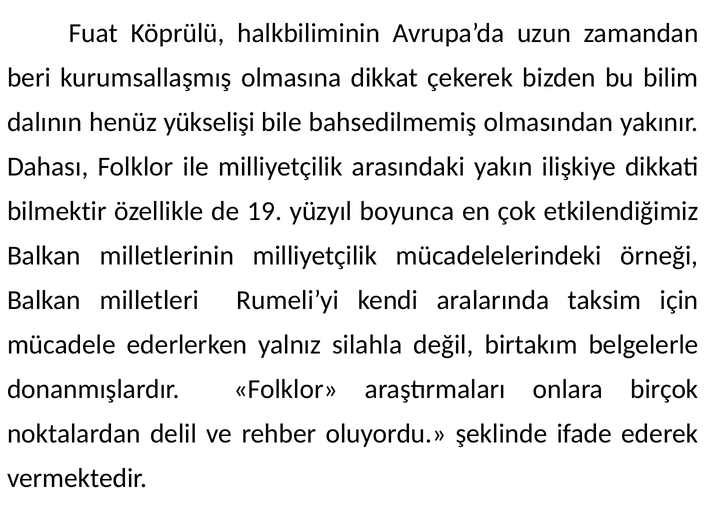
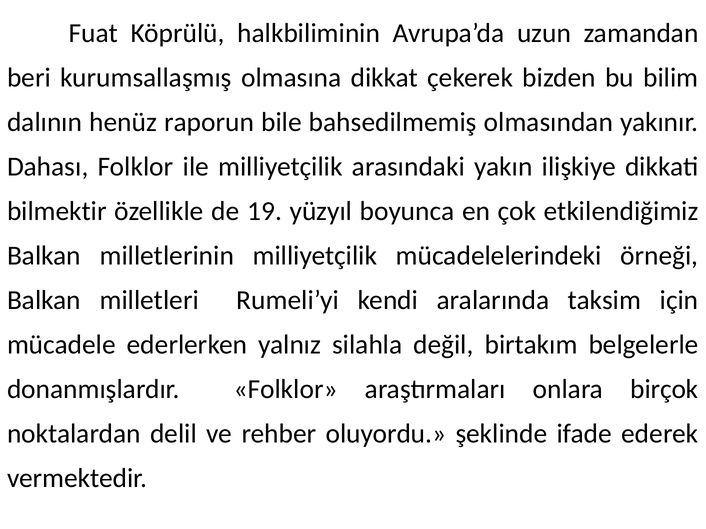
yükselişi: yükselişi -> raporun
